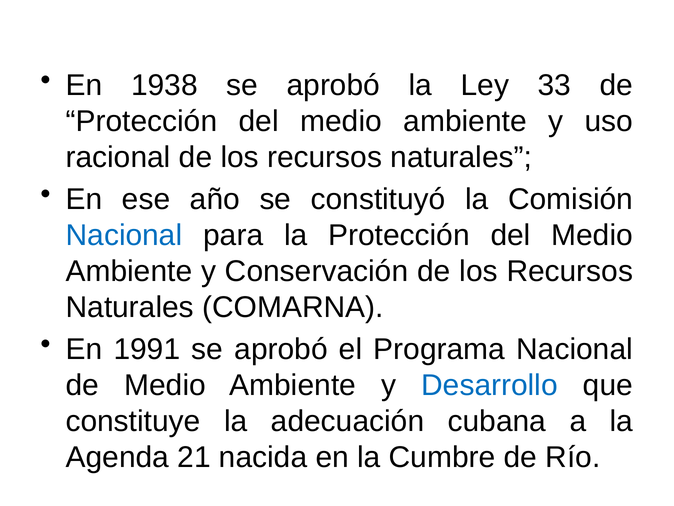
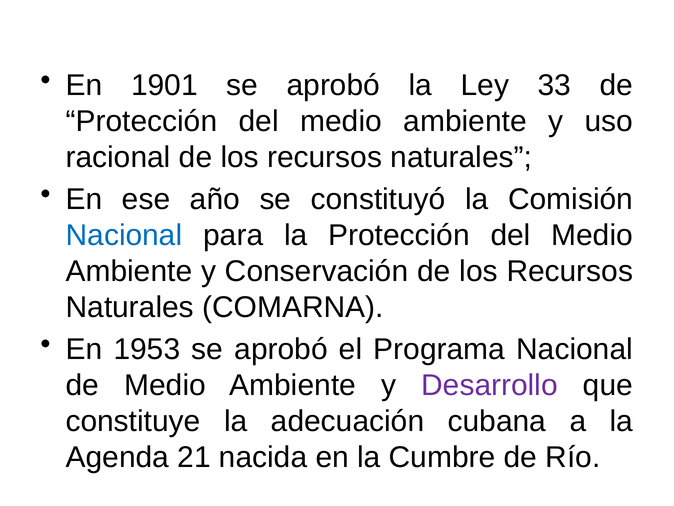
1938: 1938 -> 1901
1991: 1991 -> 1953
Desarrollo colour: blue -> purple
